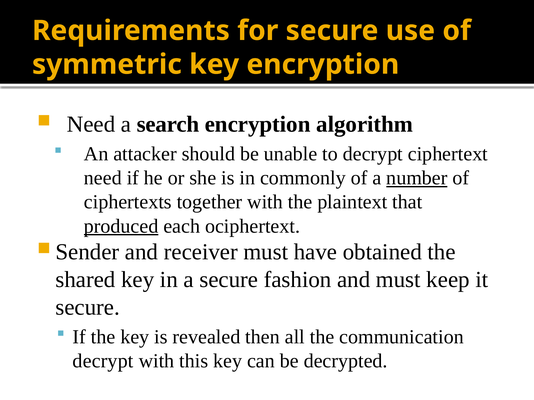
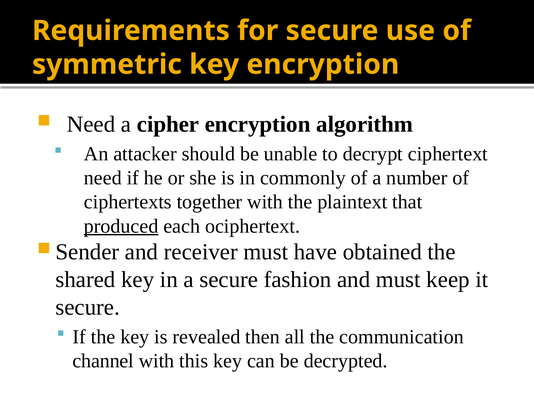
search: search -> cipher
number underline: present -> none
decrypt at (103, 361): decrypt -> channel
